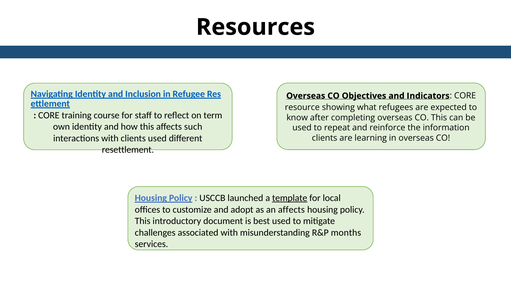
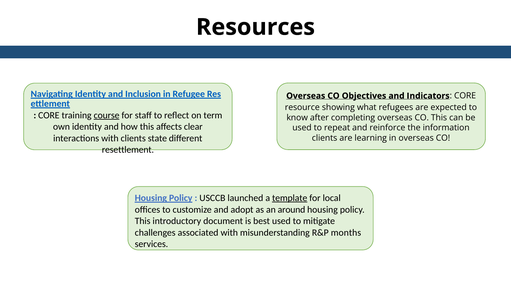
course underline: none -> present
such: such -> clear
clients used: used -> state
an affects: affects -> around
